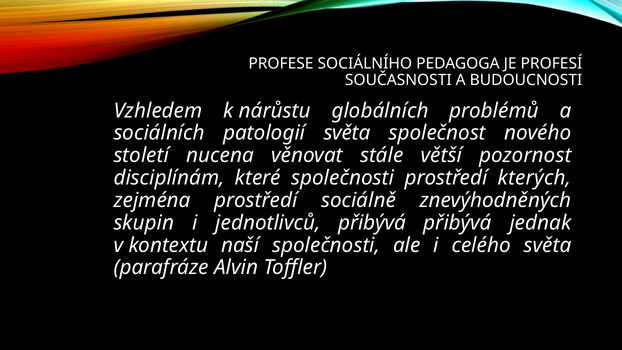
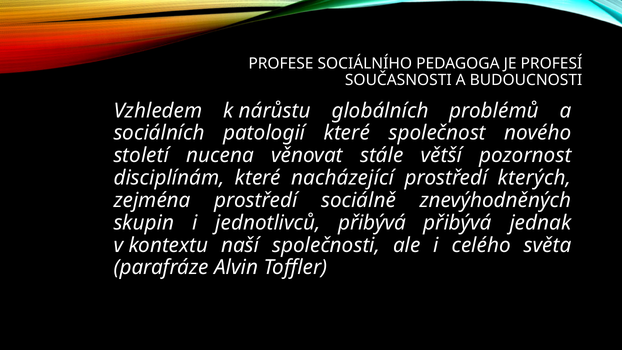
patologií světa: světa -> které
které společnosti: společnosti -> nacházející
